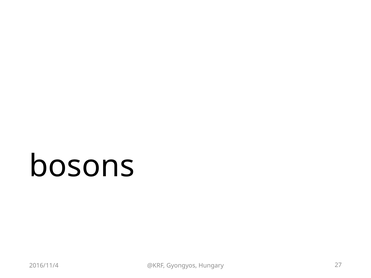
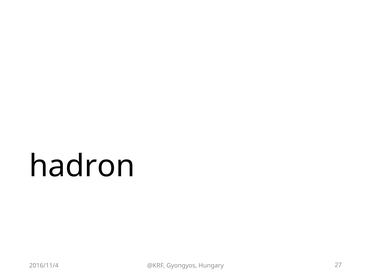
bosons: bosons -> hadron
